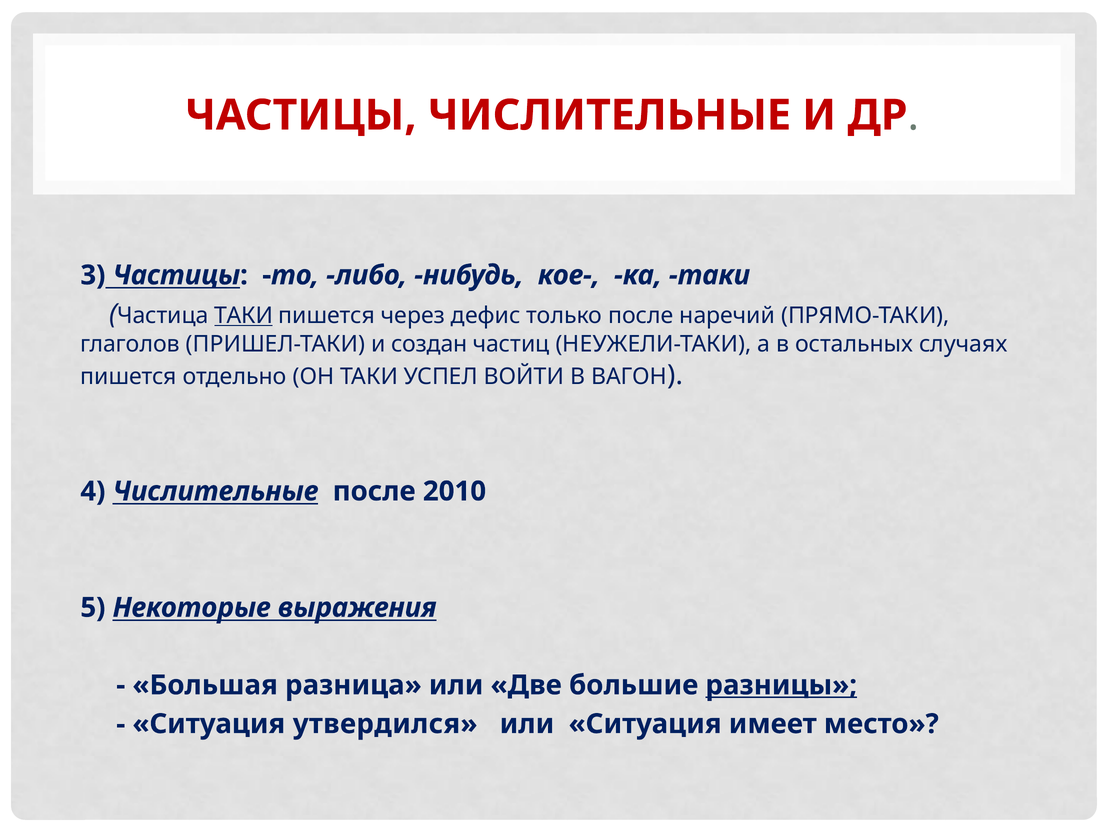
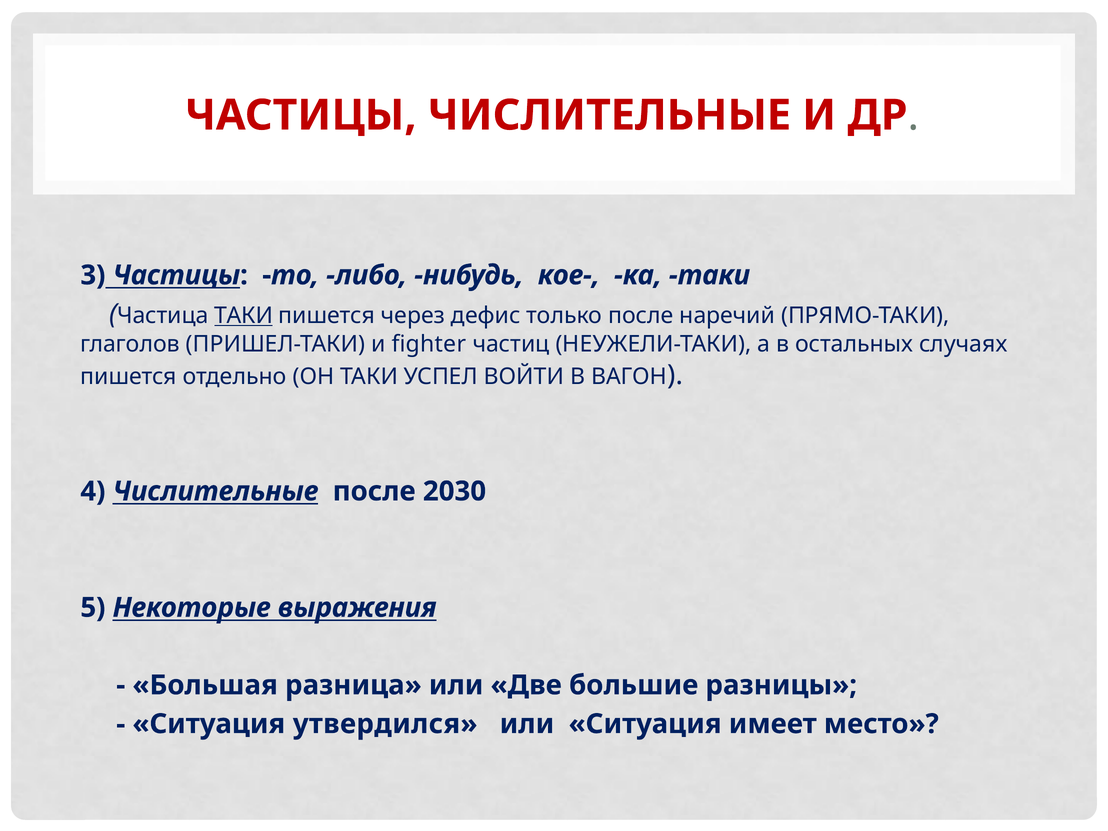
создан: создан -> fighter
2010: 2010 -> 2030
разницы underline: present -> none
